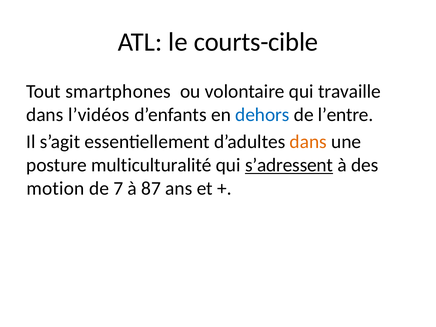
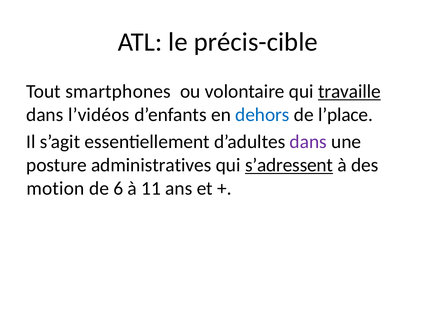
courts-cible: courts-cible -> précis-cible
travaille underline: none -> present
l’entre: l’entre -> l’place
dans at (308, 142) colour: orange -> purple
multiculturalité: multiculturalité -> administratives
7: 7 -> 6
87: 87 -> 11
